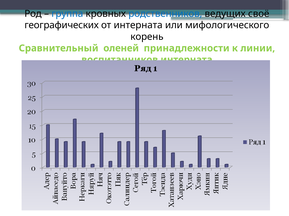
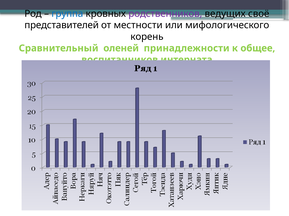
родственников colour: blue -> purple
географических: географических -> представителей
от интерната: интерната -> местности
линии: линии -> общее
